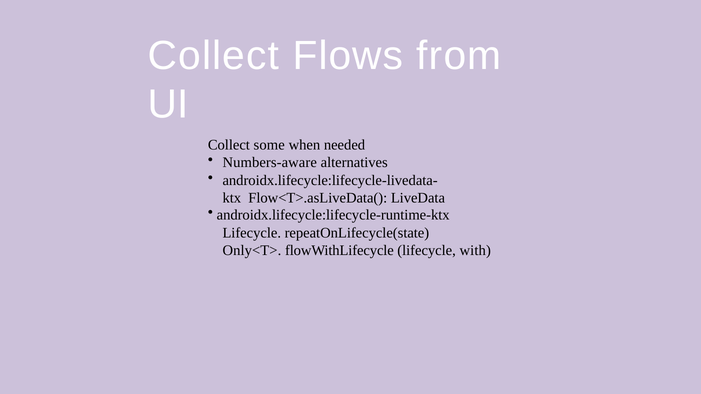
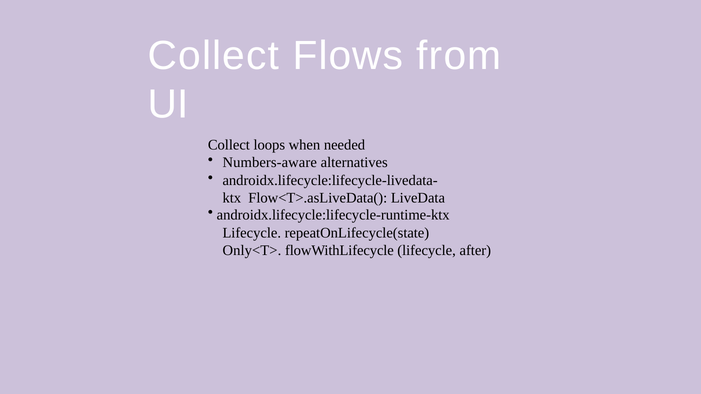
some: some -> loops
with: with -> after
